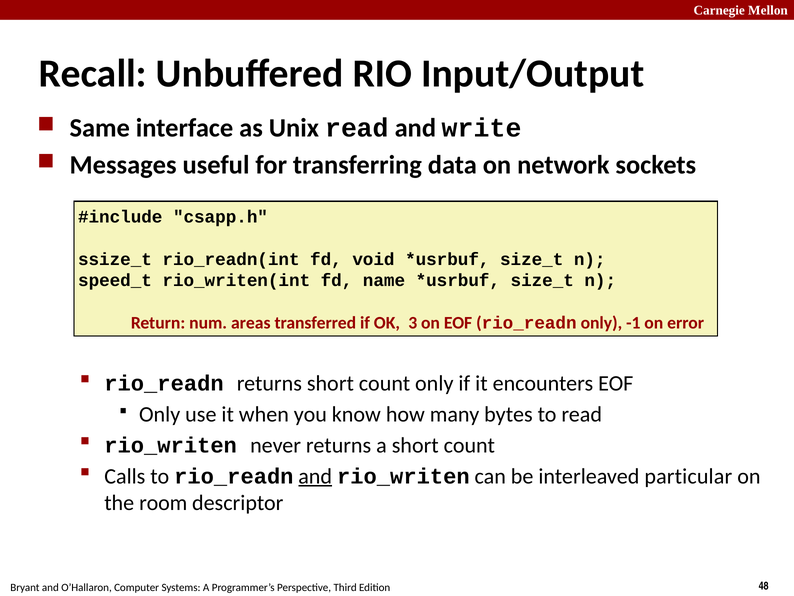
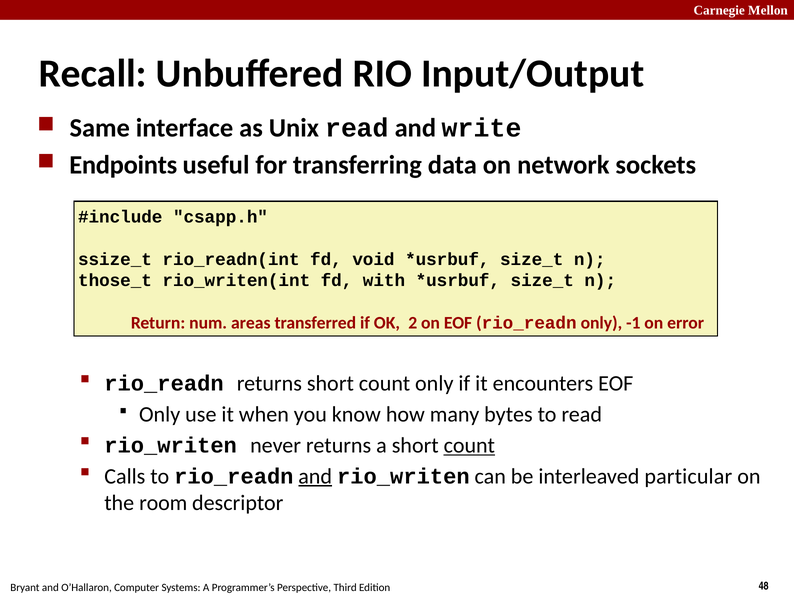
Messages: Messages -> Endpoints
speed_t: speed_t -> those_t
name: name -> with
3: 3 -> 2
count at (469, 445) underline: none -> present
